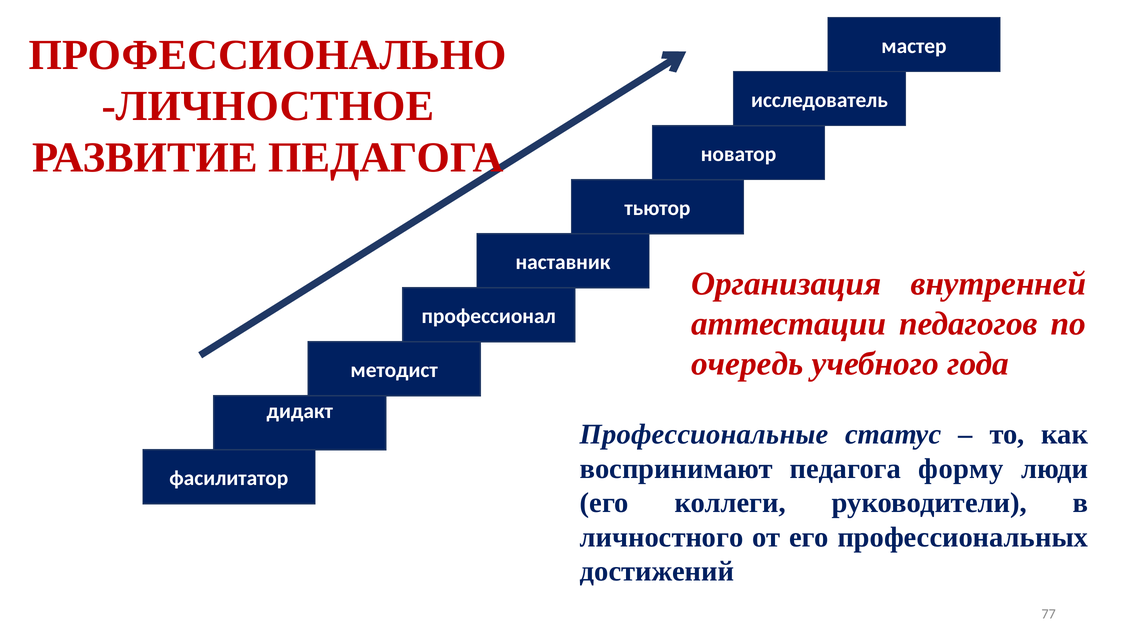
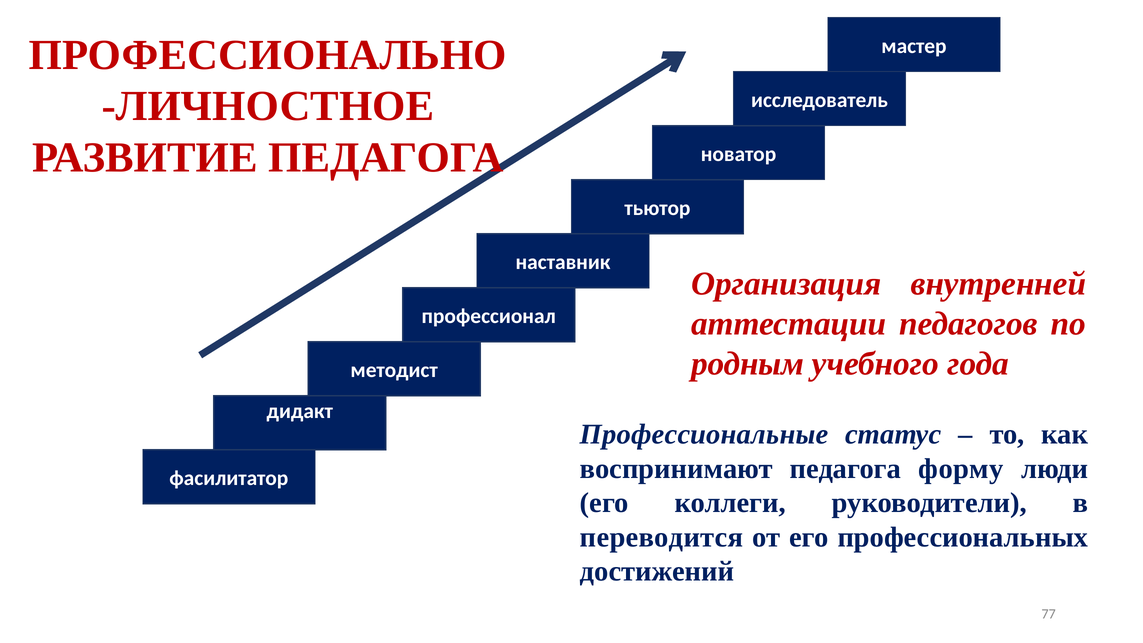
очередь: очередь -> родным
личностного: личностного -> переводится
